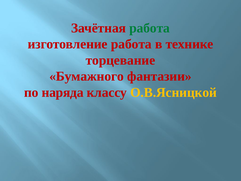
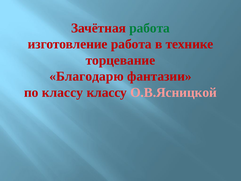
Бумажного: Бумажного -> Благодарю
по наряда: наряда -> классу
О.В.Ясницкой colour: yellow -> pink
